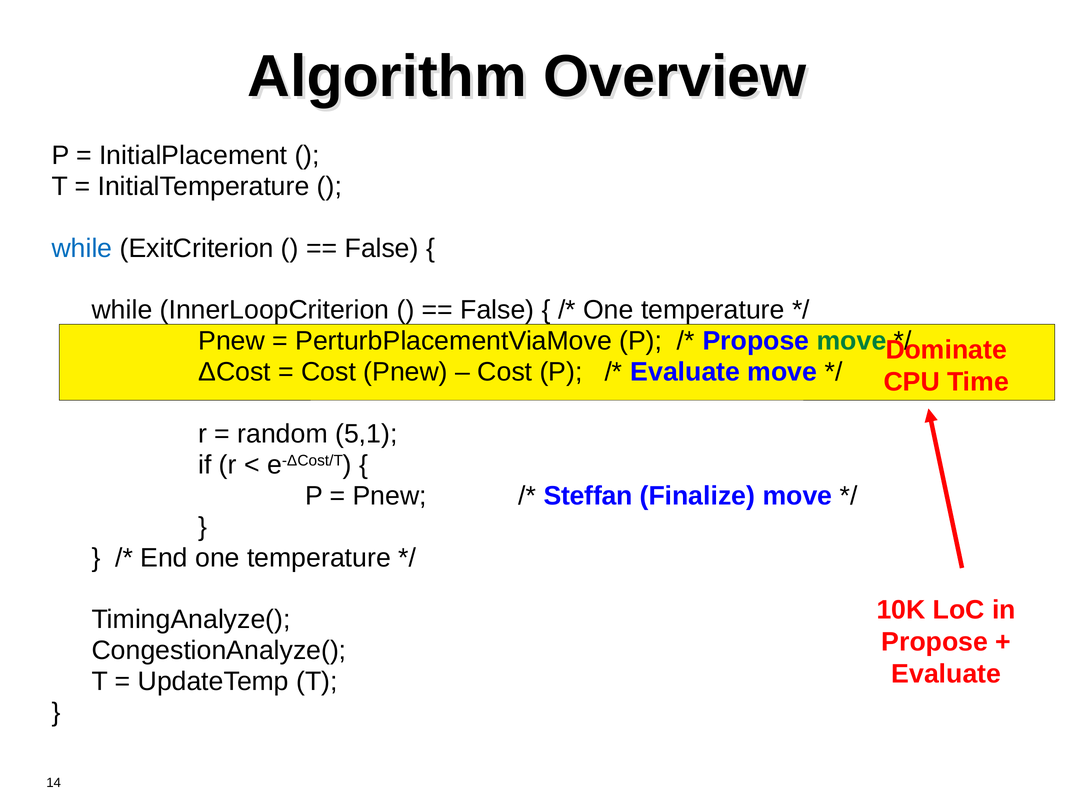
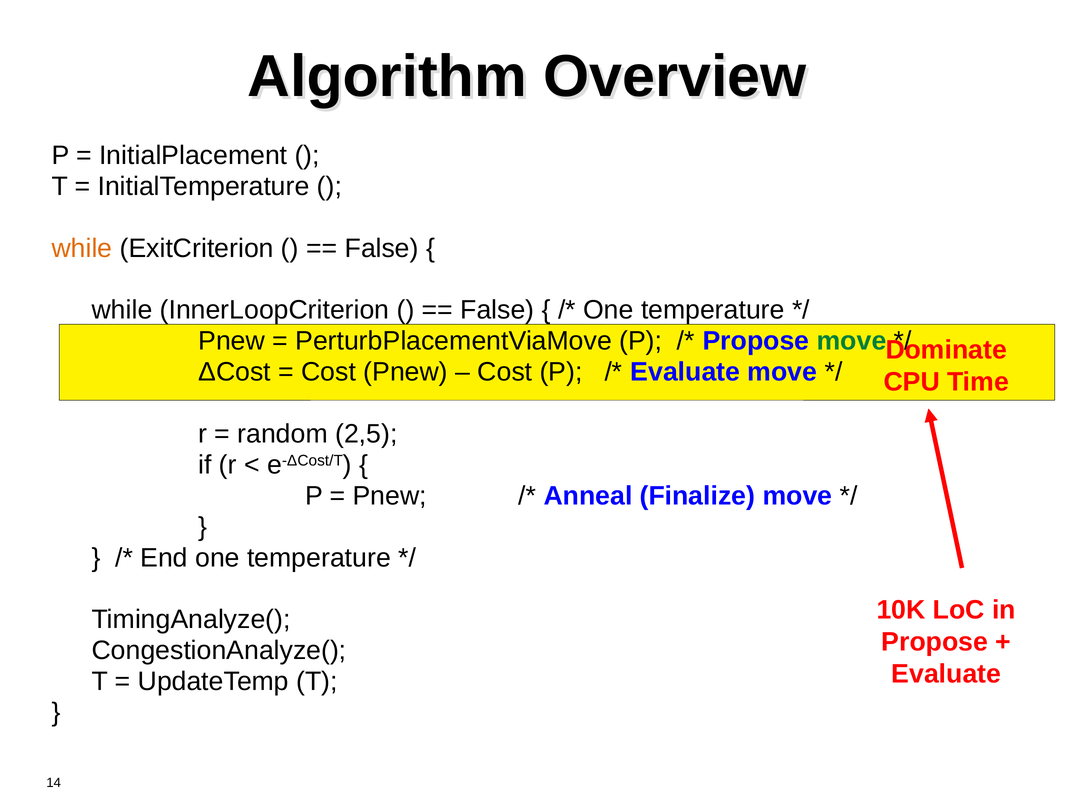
while at (82, 248) colour: blue -> orange
5,1: 5,1 -> 2,5
Steffan: Steffan -> Anneal
